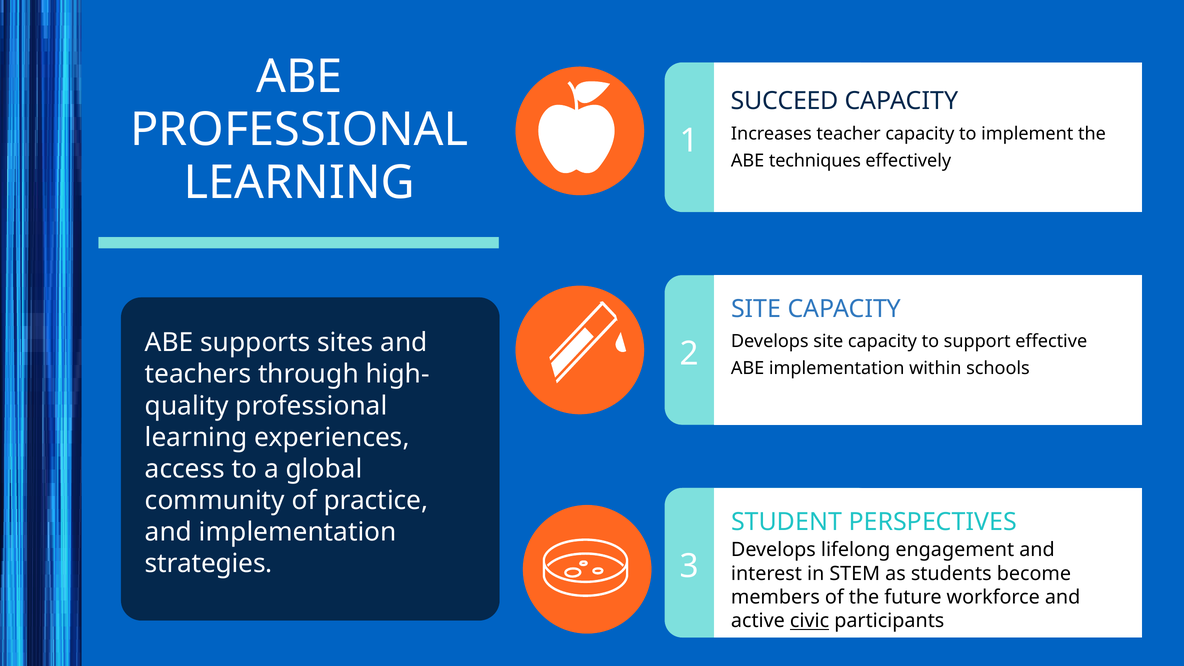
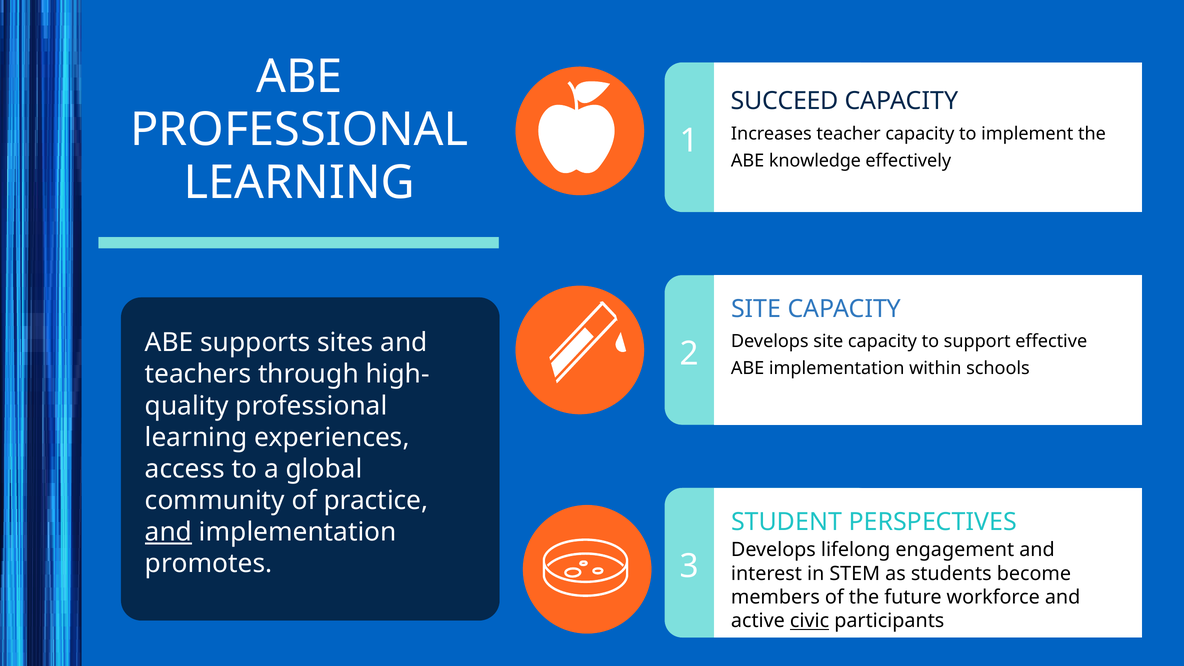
techniques: techniques -> knowledge
and at (168, 532) underline: none -> present
strategies: strategies -> promotes
